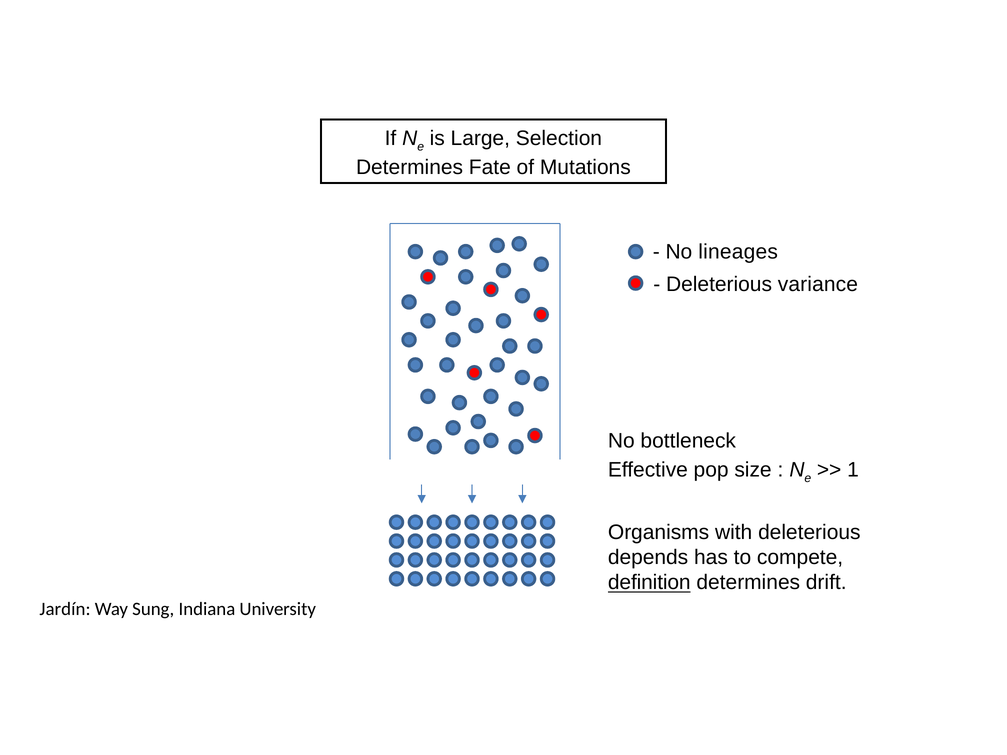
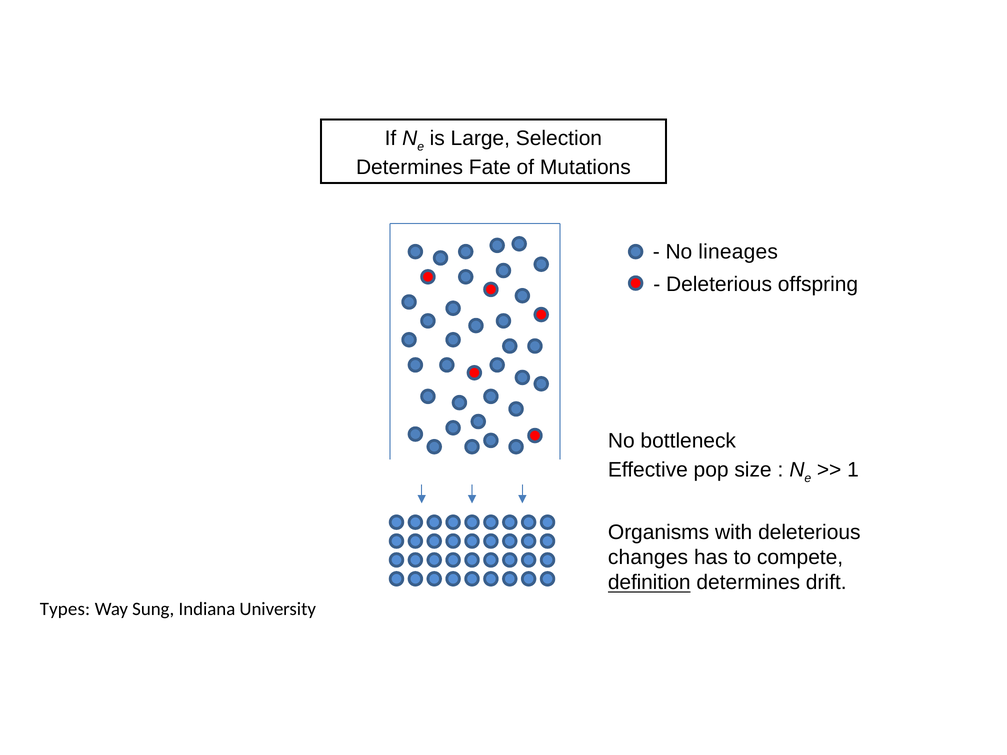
variance: variance -> offspring
depends: depends -> changes
Jardín: Jardín -> Types
